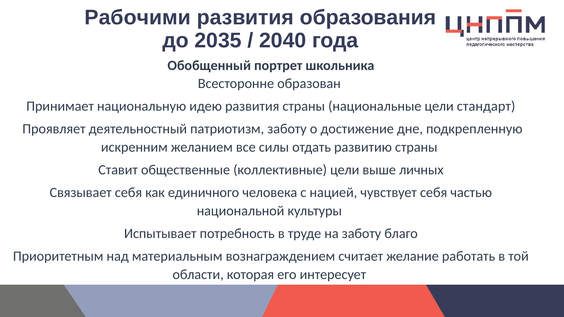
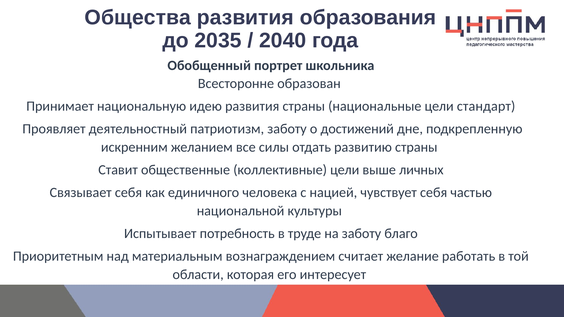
Рабочими: Рабочими -> Общества
достижение: достижение -> достижений
